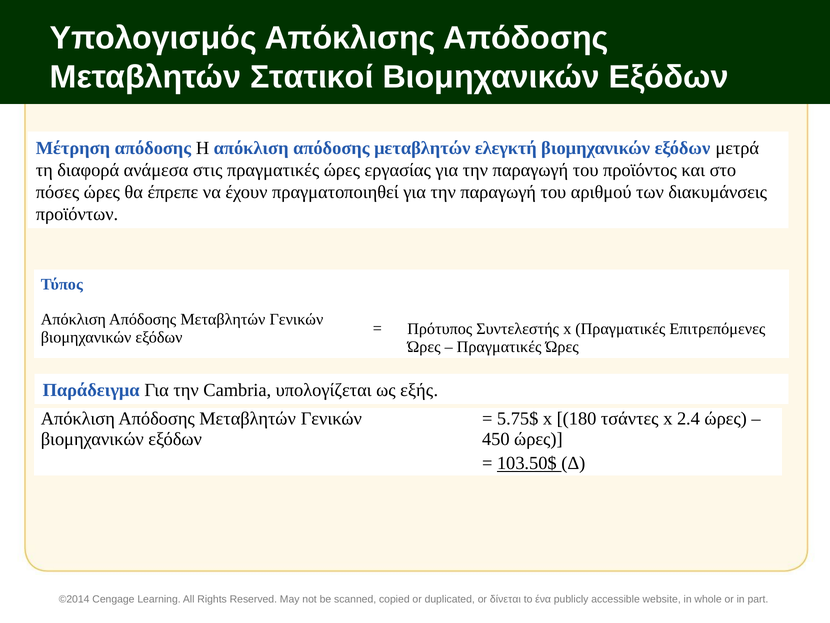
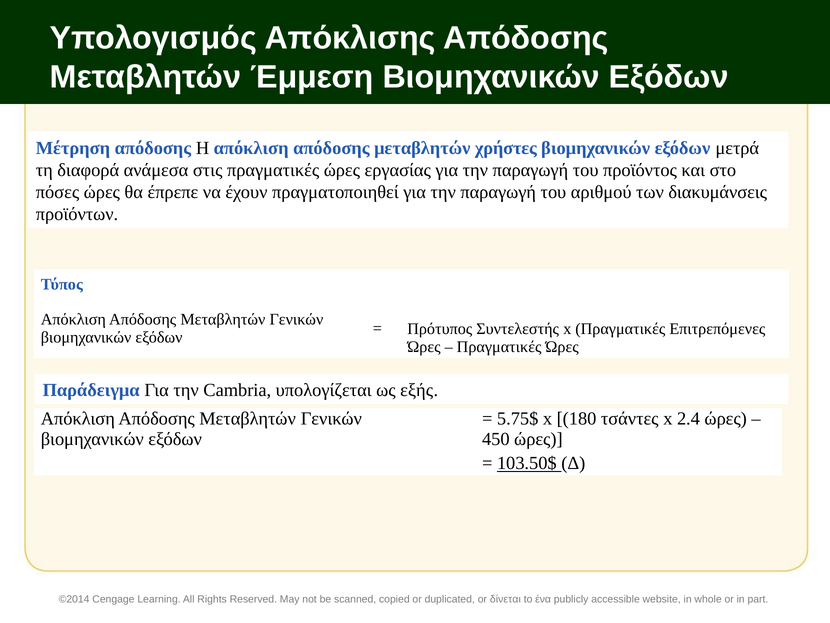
Στατικοί: Στατικοί -> Έμμεση
ελεγκτή: ελεγκτή -> χρήστες
